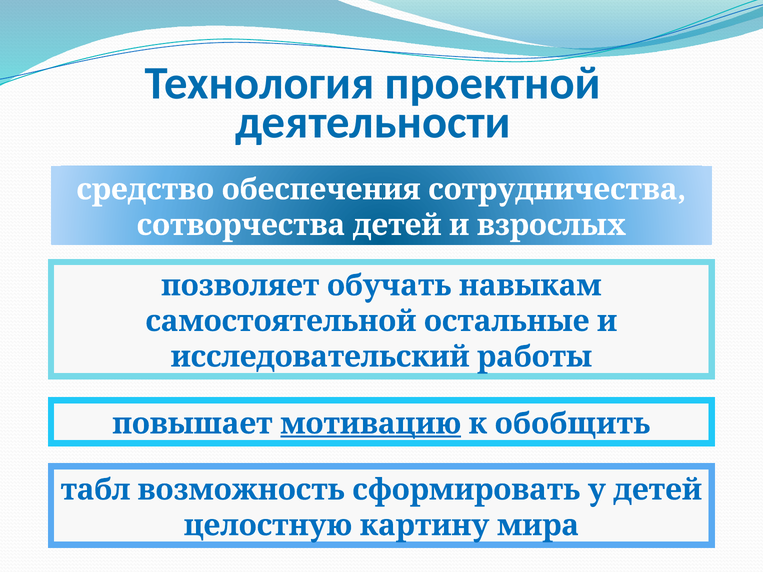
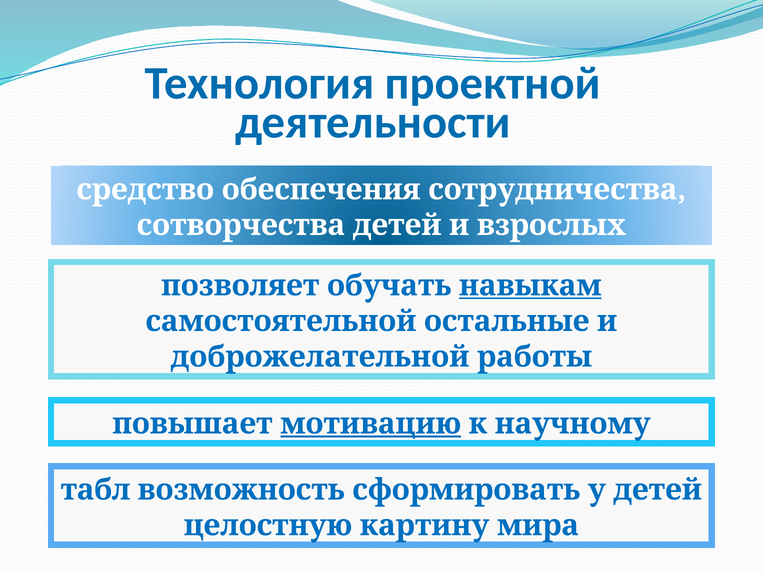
навыкам underline: none -> present
исследовательский: исследовательский -> доброжелательной
обобщить: обобщить -> научному
